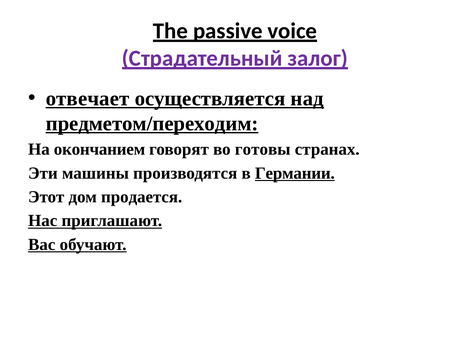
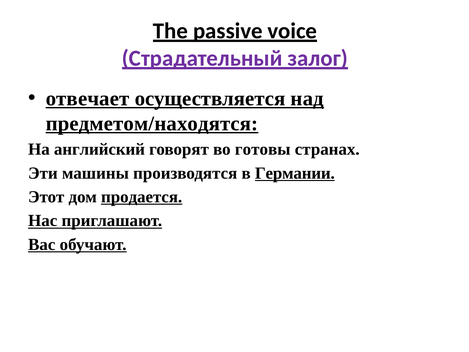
предметом/переходим: предметом/переходим -> предметом/находятся
окончанием: окончанием -> английский
продается underline: none -> present
